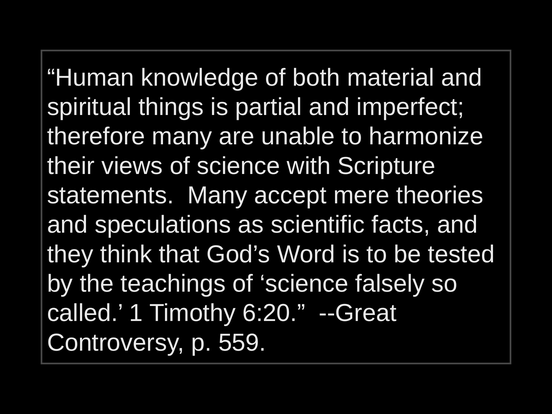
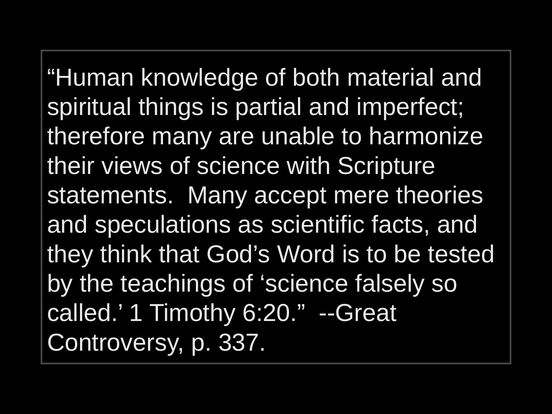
559: 559 -> 337
